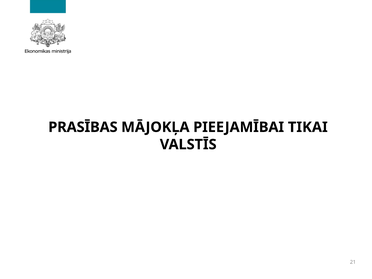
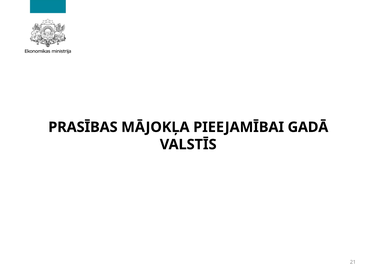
TIKAI: TIKAI -> GADĀ
